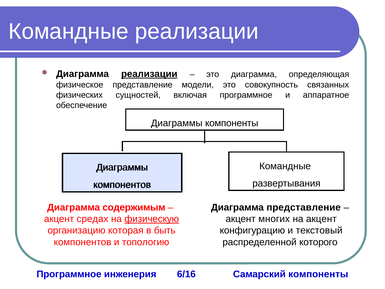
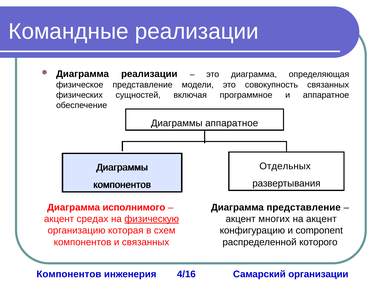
реализации at (149, 74) underline: present -> none
Диаграммы компоненты: компоненты -> аппаратное
Командные at (285, 166): Командные -> Отдельных
содержимым: содержимым -> исполнимого
быть: быть -> схем
текстовый: текстовый -> component
и топологию: топологию -> связанных
Программное at (69, 274): Программное -> Компонентов
6/16: 6/16 -> 4/16
Самарский компоненты: компоненты -> организации
